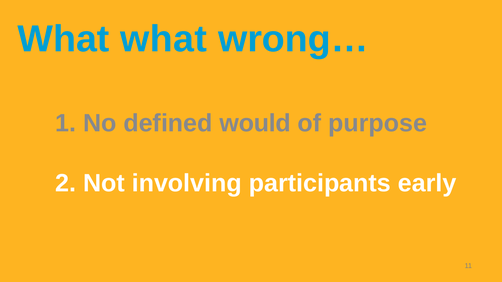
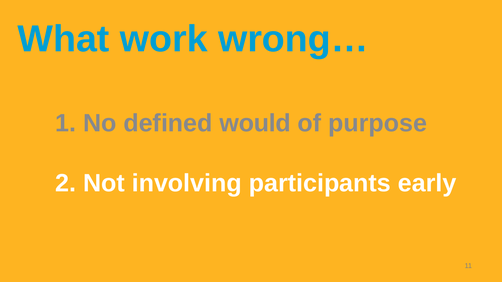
What what: what -> work
